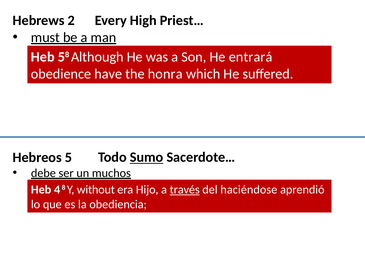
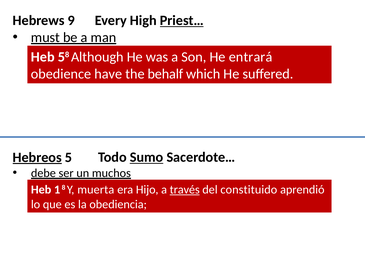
2: 2 -> 9
Priest… underline: none -> present
honra: honra -> behalf
Hebreos underline: none -> present
4: 4 -> 1
without: without -> muerta
haciéndose: haciéndose -> constituido
